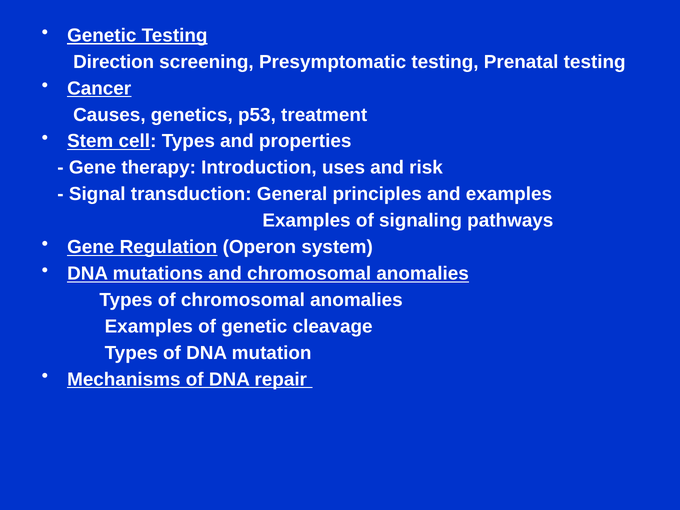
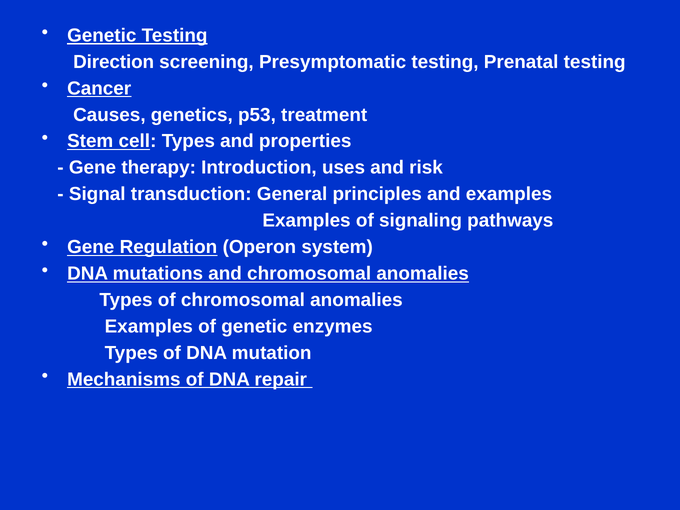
cleavage: cleavage -> enzymes
